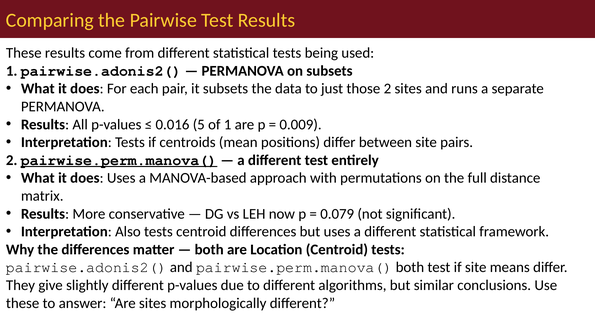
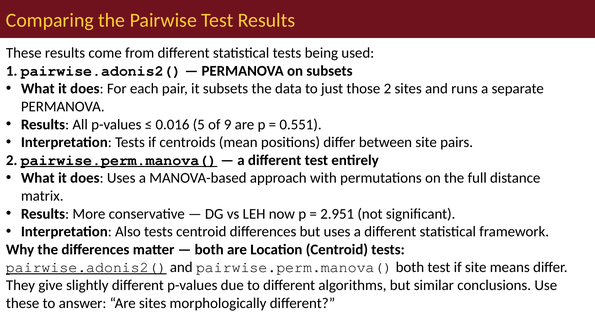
of 1: 1 -> 9
0.009: 0.009 -> 0.551
0.079: 0.079 -> 2.951
pairwise.adonis2( at (86, 267) underline: none -> present
